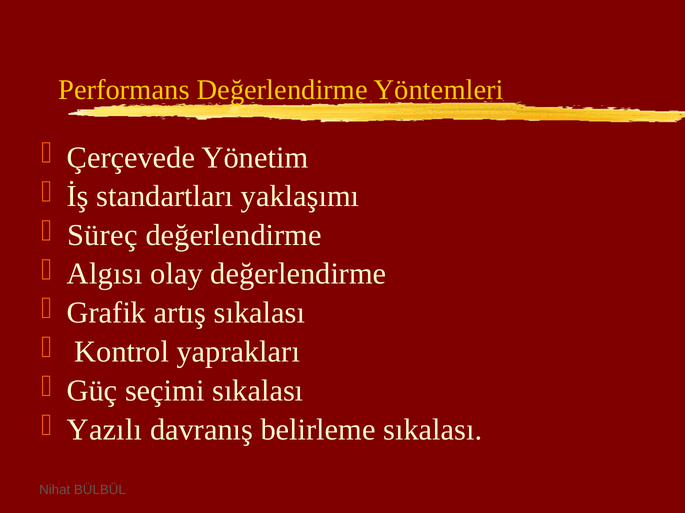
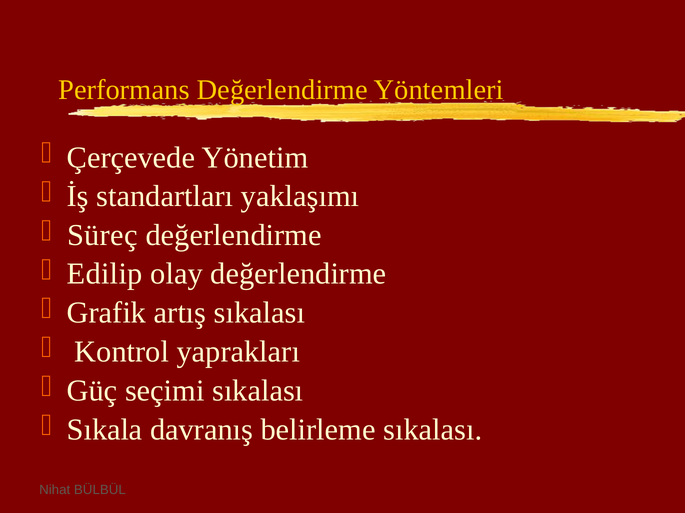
Algısı: Algısı -> Edilip
Yazılı: Yazılı -> Sıkala
